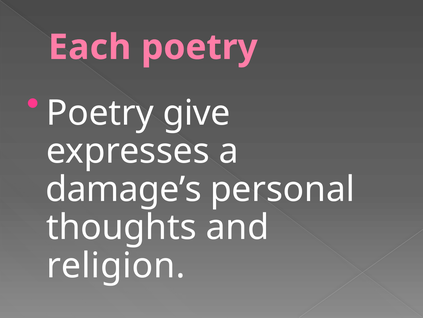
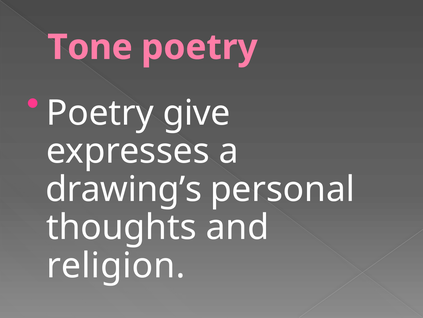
Each: Each -> Tone
damage’s: damage’s -> drawing’s
